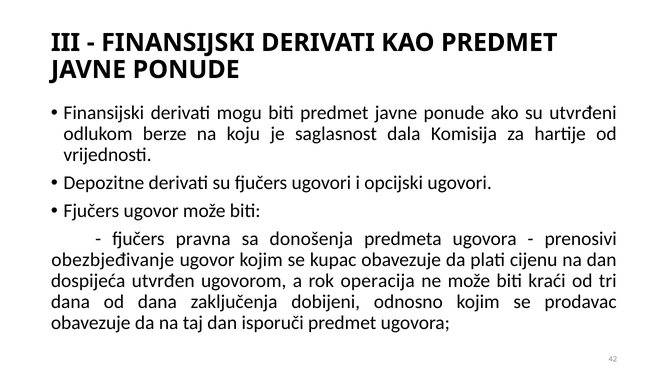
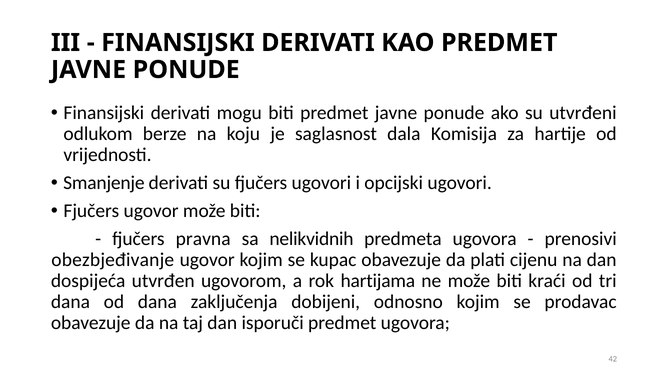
Depozitne: Depozitne -> Smanjenje
donošenja: donošenja -> nelikvidnih
operacija: operacija -> hartijama
